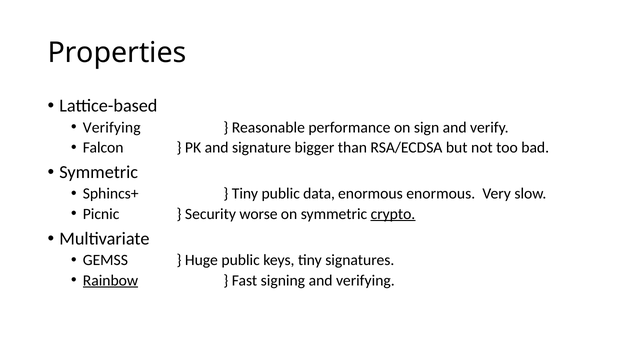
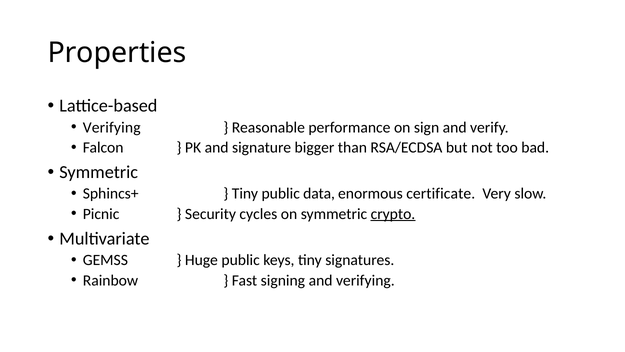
enormous enormous: enormous -> certificate
worse: worse -> cycles
Rainbow underline: present -> none
